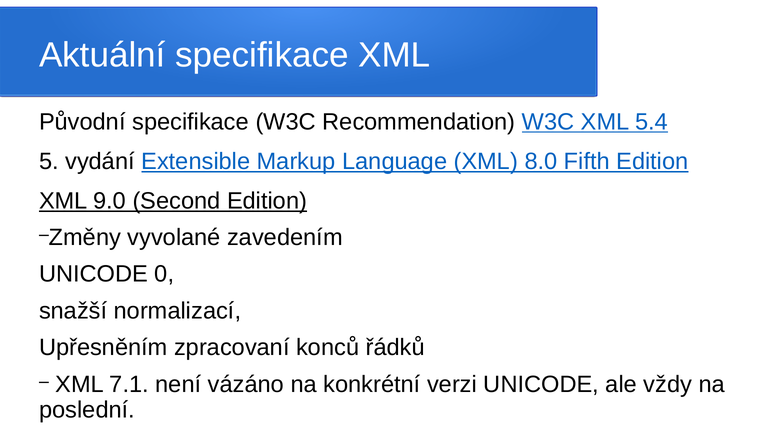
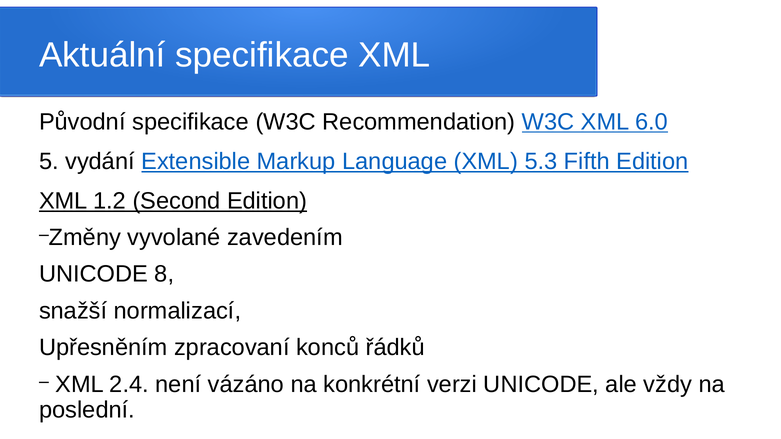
5.4: 5.4 -> 6.0
8.0: 8.0 -> 5.3
9.0: 9.0 -> 1.2
0: 0 -> 8
7.1: 7.1 -> 2.4
